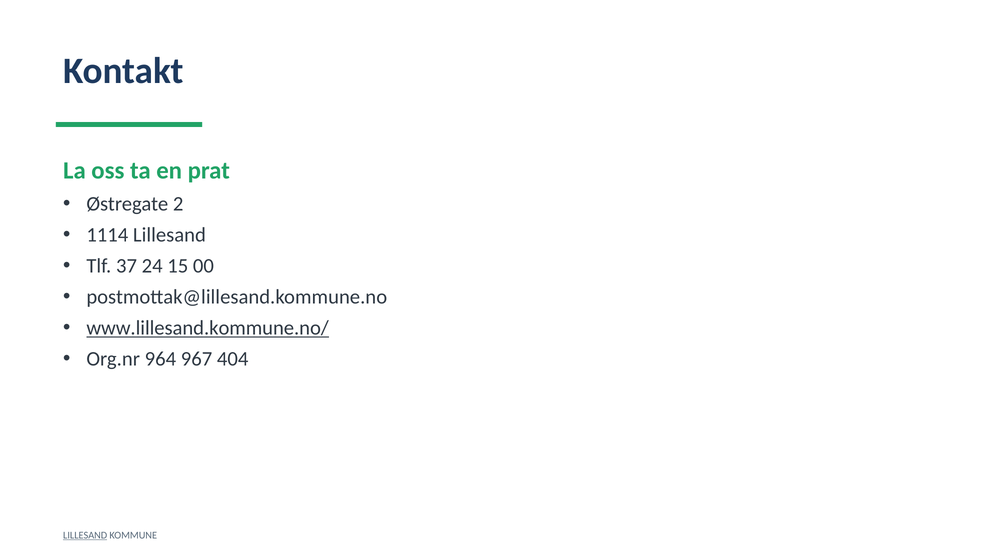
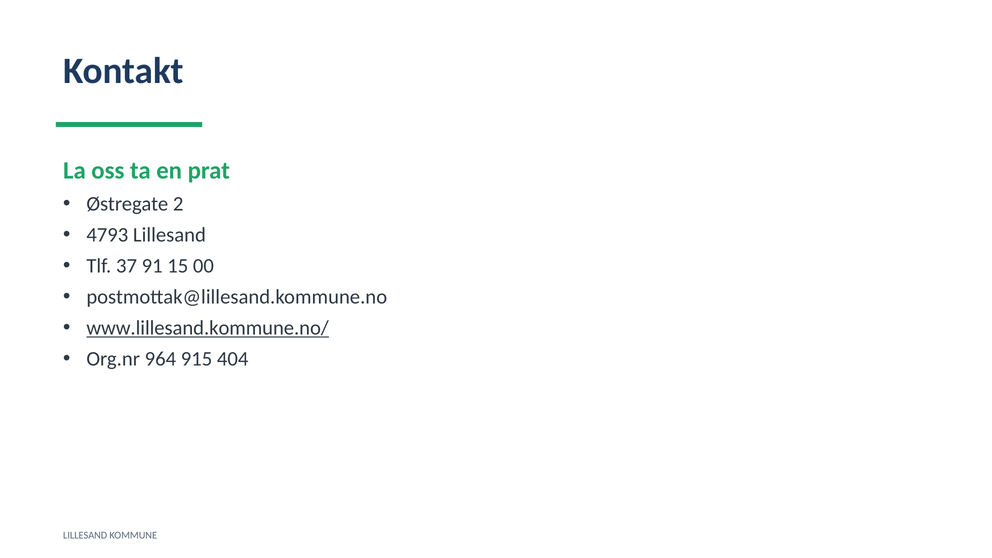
1114: 1114 -> 4793
24: 24 -> 91
967: 967 -> 915
LILLESAND at (85, 535) underline: present -> none
